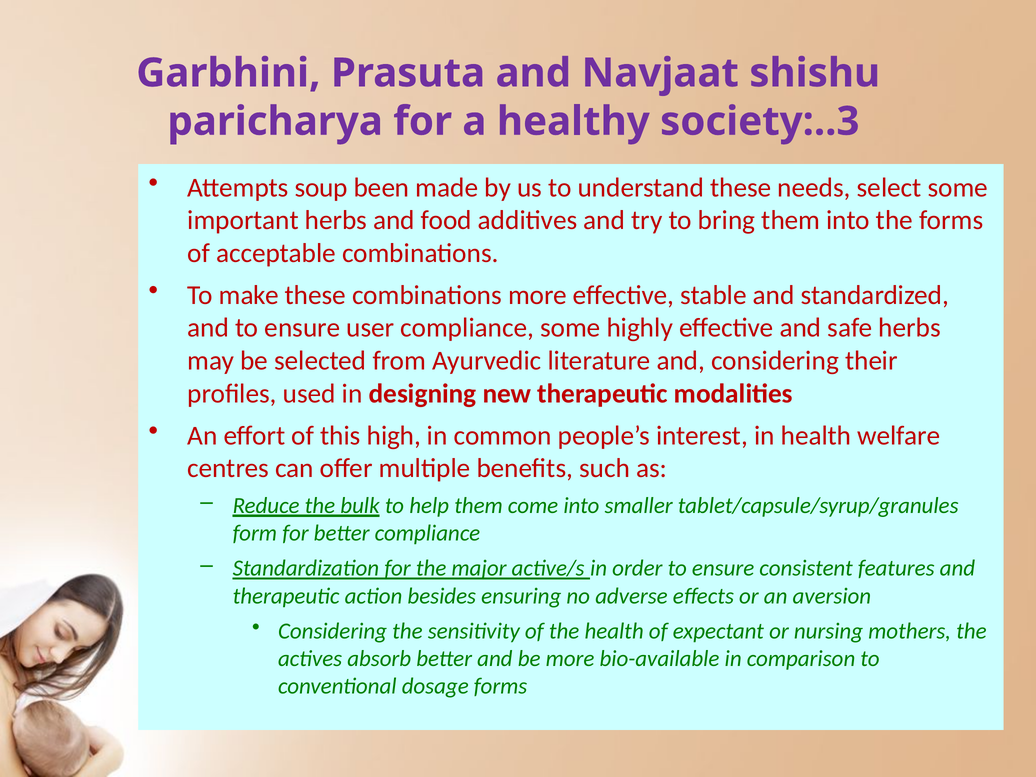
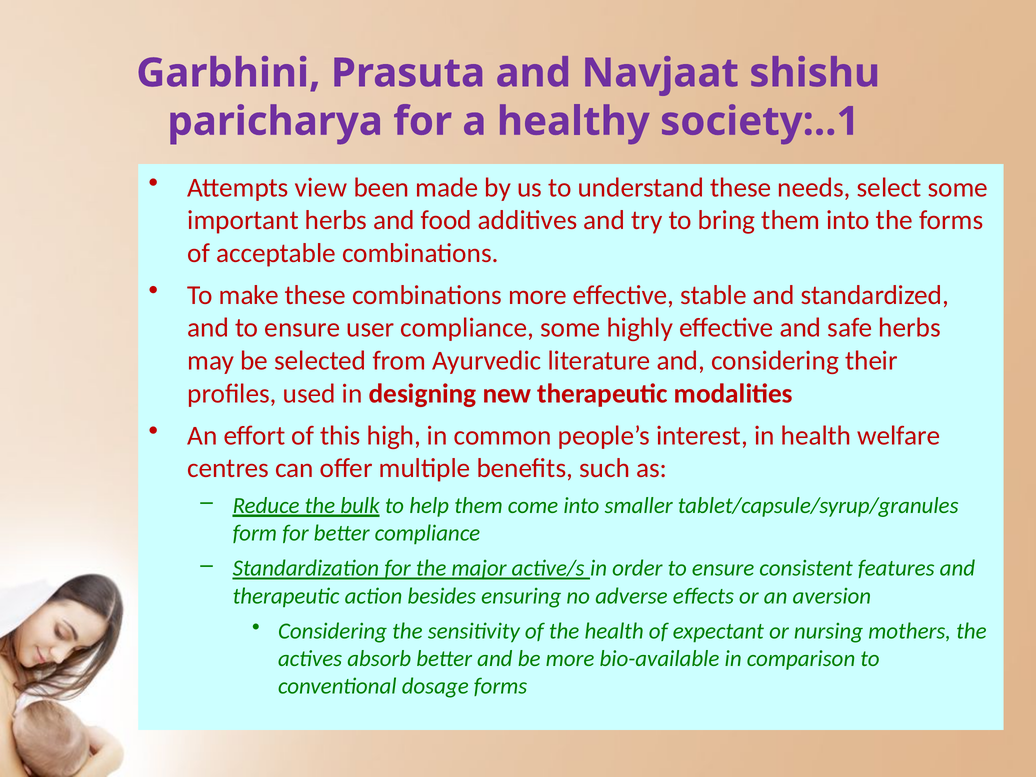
society:..3: society:..3 -> society:..1
soup: soup -> view
